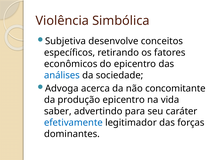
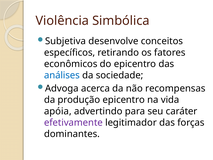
concomitante: concomitante -> recompensas
saber: saber -> apóia
efetivamente colour: blue -> purple
